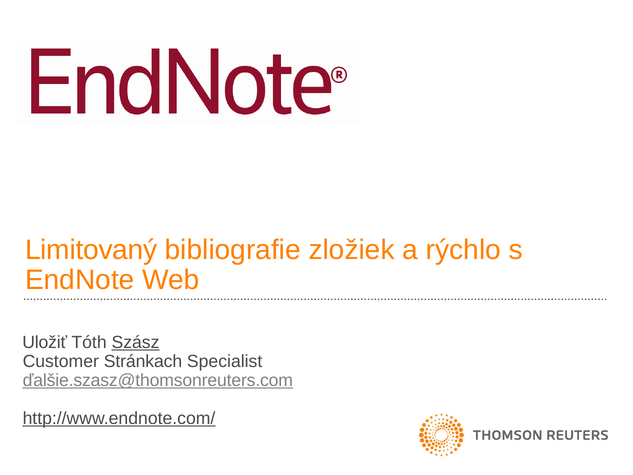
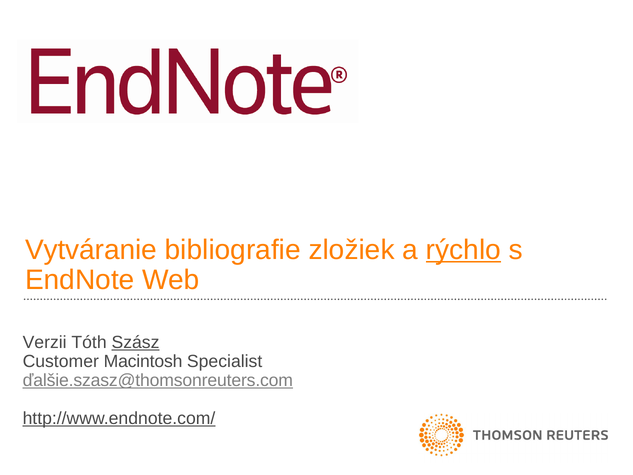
Limitovaný: Limitovaný -> Vytváranie
rýchlo underline: none -> present
Uložiť: Uložiť -> Verzii
Stránkach: Stránkach -> Macintosh
